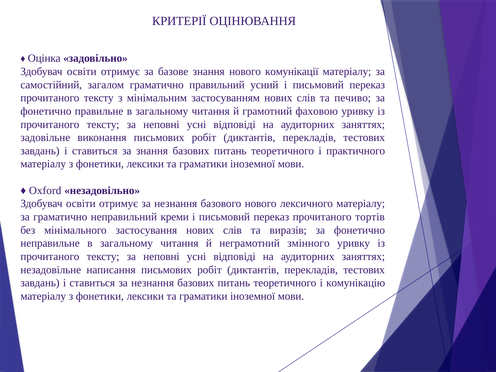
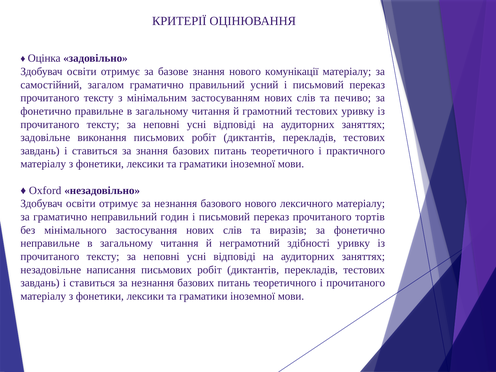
грамотний фаховою: фаховою -> тестових
креми: креми -> годин
змінного: змінного -> здібності
і комунікацію: комунікацію -> прочитаного
